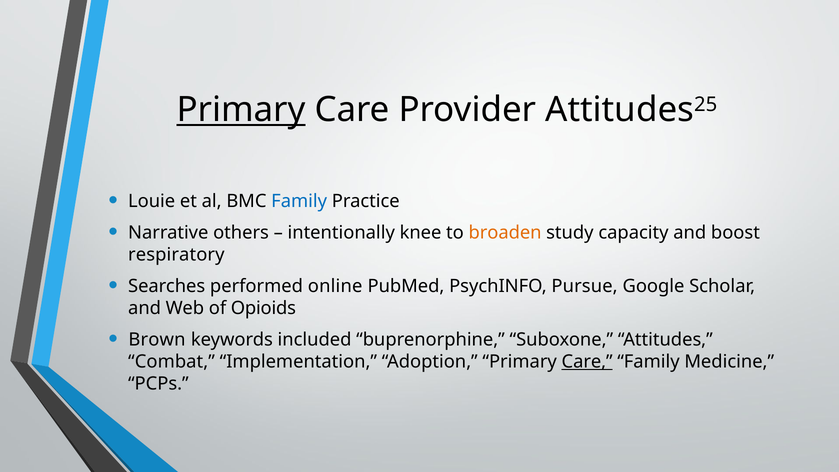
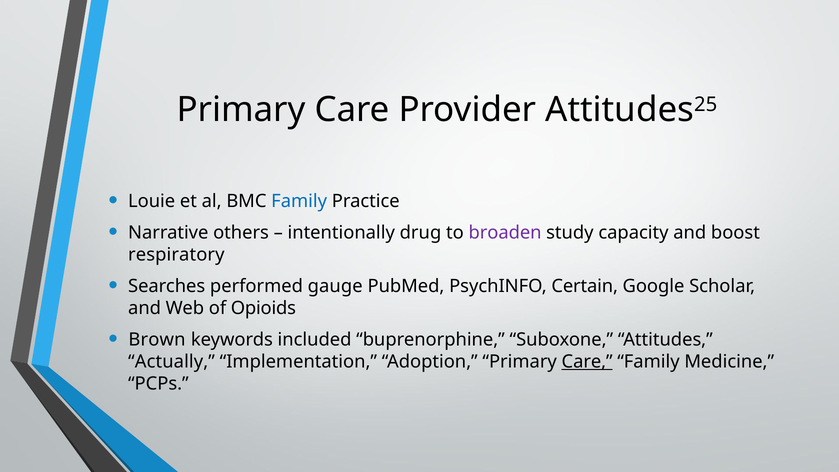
Primary at (241, 110) underline: present -> none
knee: knee -> drug
broaden colour: orange -> purple
online: online -> gauge
Pursue: Pursue -> Certain
Combat: Combat -> Actually
